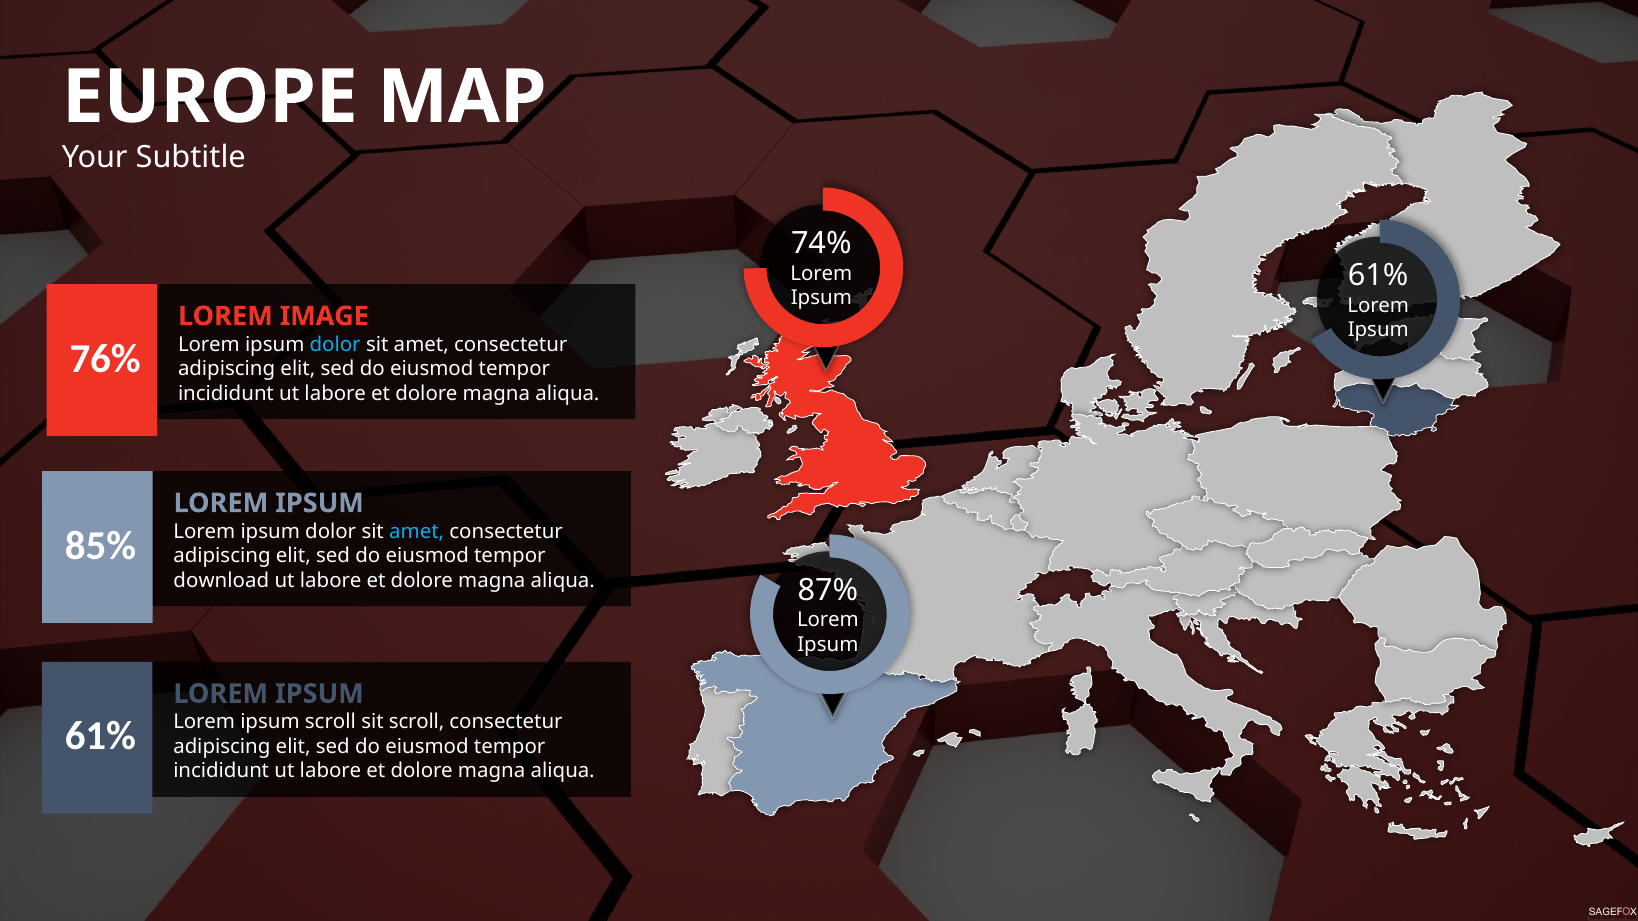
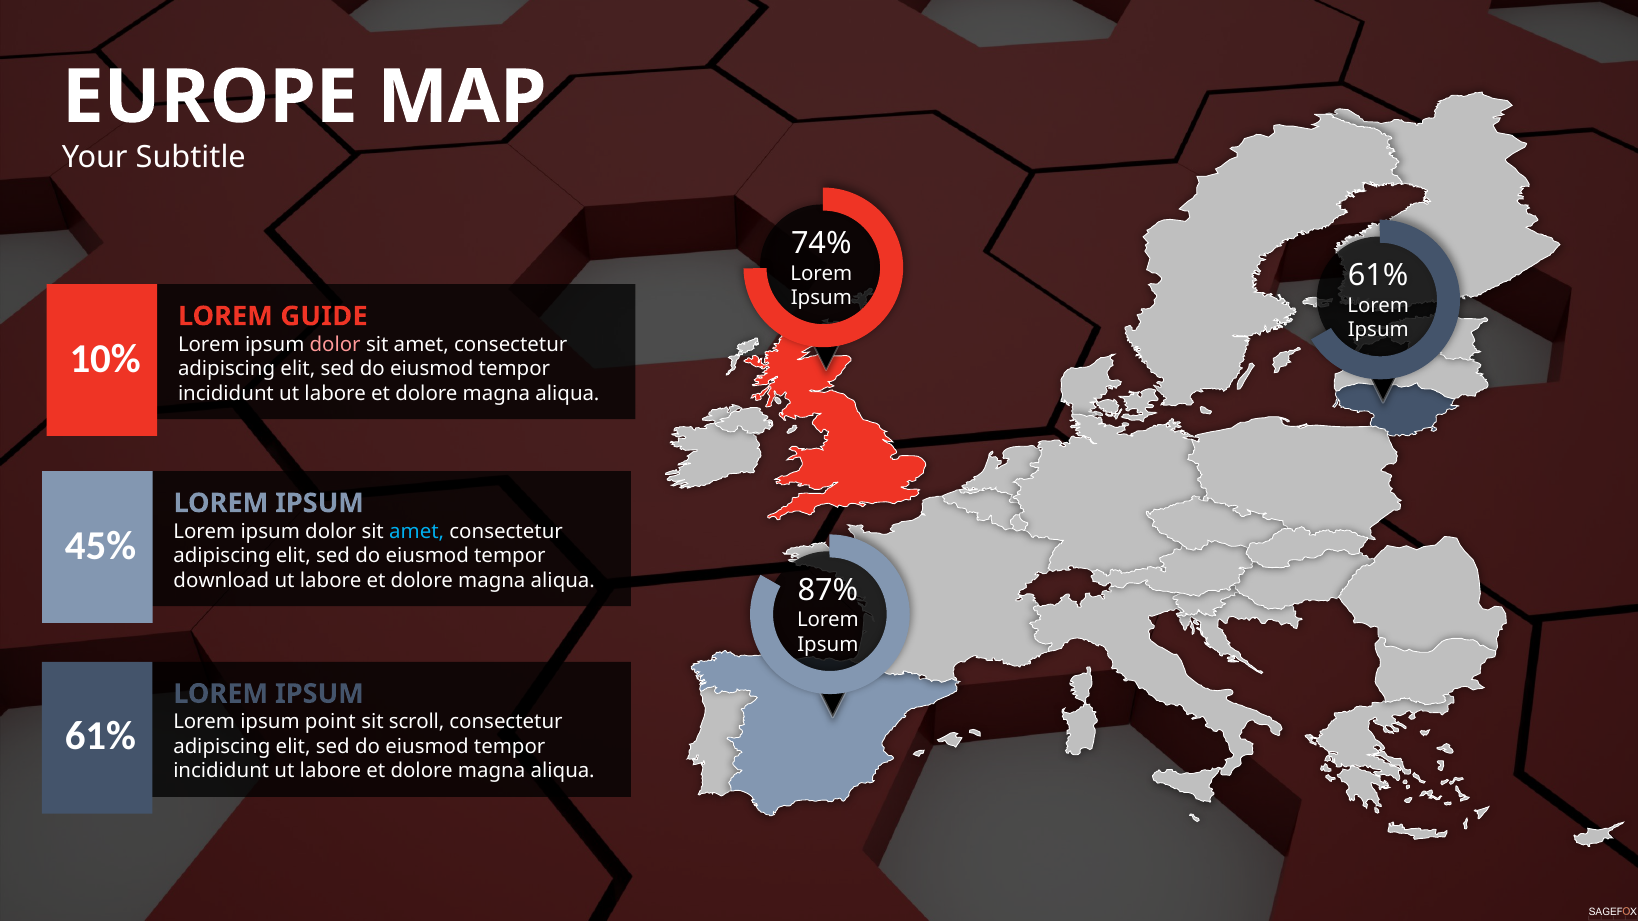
IMAGE: IMAGE -> GUIDE
dolor at (335, 345) colour: light blue -> pink
76%: 76% -> 10%
85%: 85% -> 45%
ipsum scroll: scroll -> point
